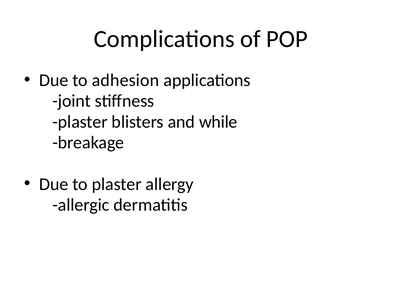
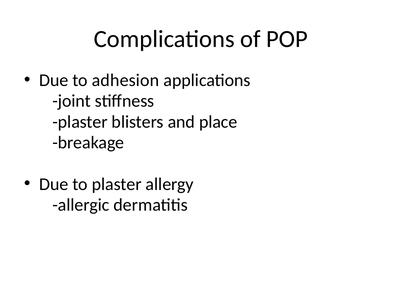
while: while -> place
